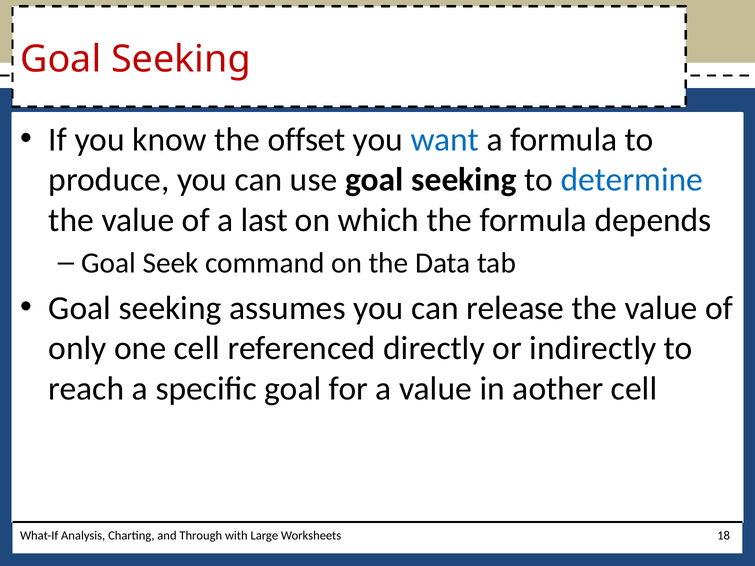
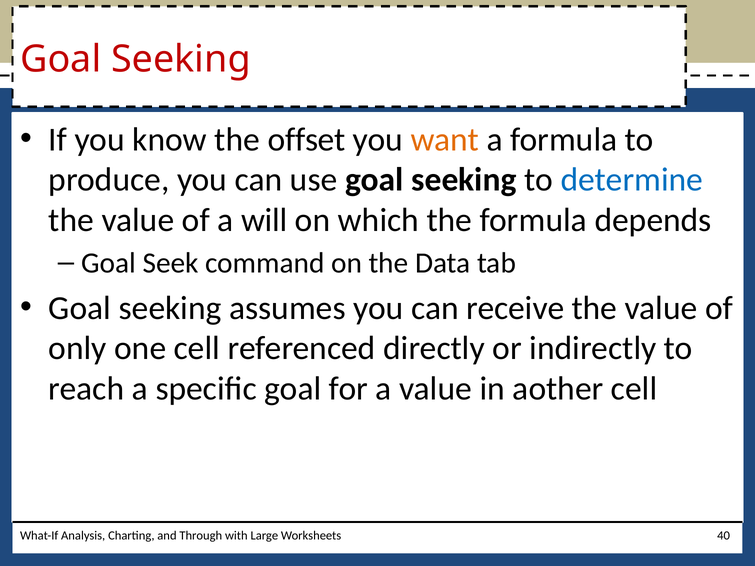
want colour: blue -> orange
last: last -> will
release: release -> receive
18: 18 -> 40
